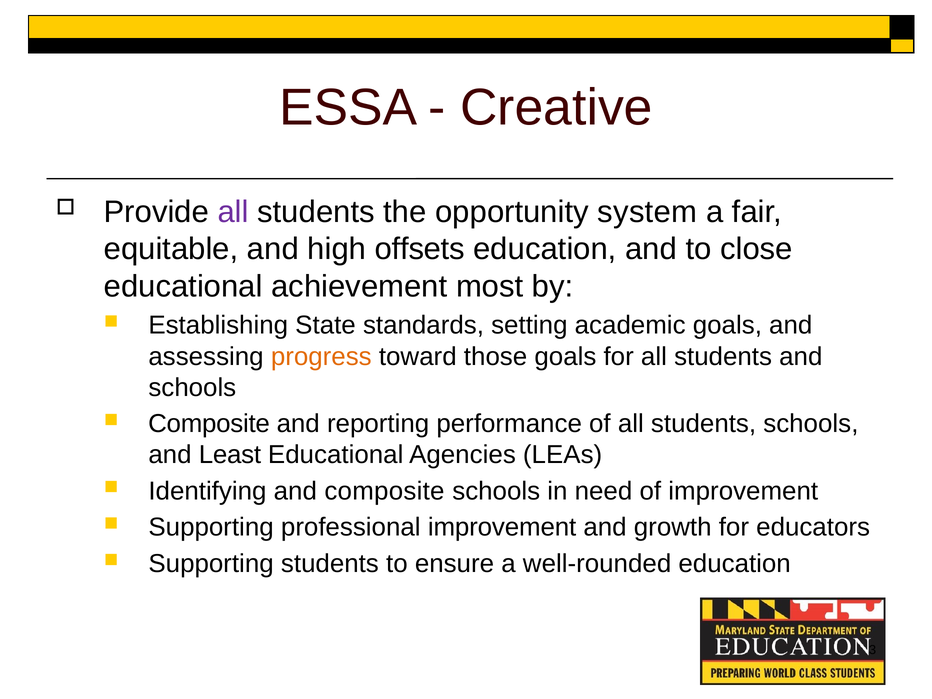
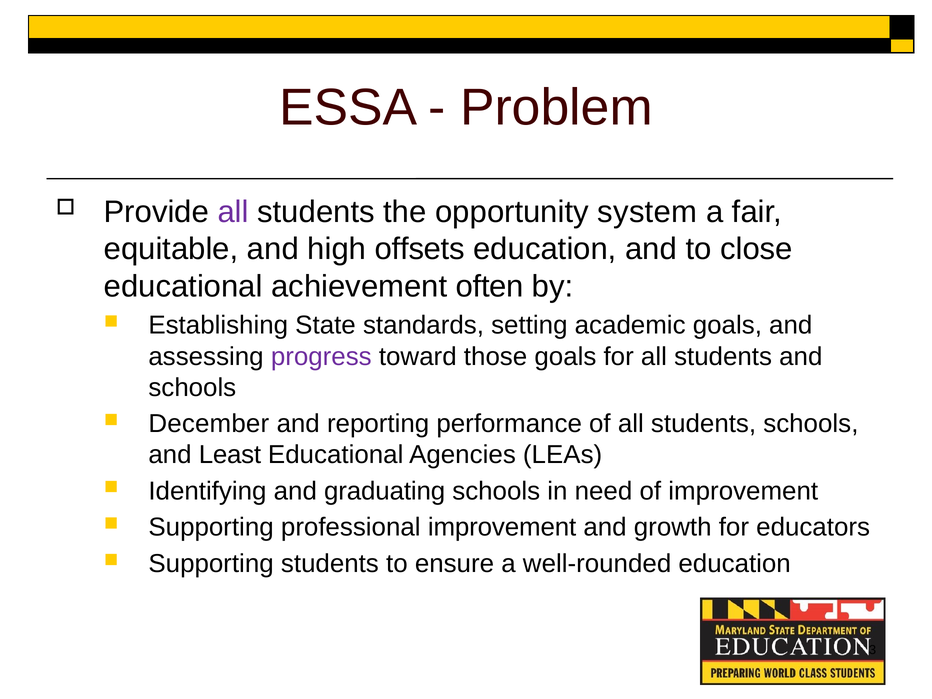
Creative: Creative -> Problem
most: most -> often
progress colour: orange -> purple
Composite at (209, 424): Composite -> December
and composite: composite -> graduating
